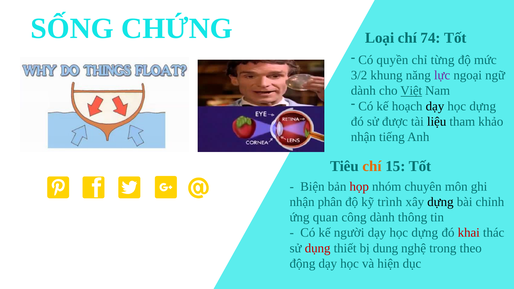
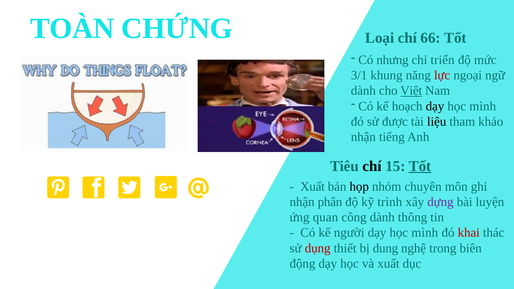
SỐNG: SỐNG -> TOÀN
74: 74 -> 66
quyền: quyền -> nhưng
từng: từng -> triển
3/2: 3/2 -> 3/1
lực colour: purple -> red
dựng at (483, 106): dựng -> mình
chí at (372, 166) colour: orange -> black
Tốt at (420, 166) underline: none -> present
Biện at (312, 187): Biện -> Xuất
họp colour: red -> black
dựng at (440, 202) colour: black -> purple
chỉnh: chỉnh -> luyện
dựng at (425, 233): dựng -> mình
theo: theo -> biên
và hiện: hiện -> xuất
